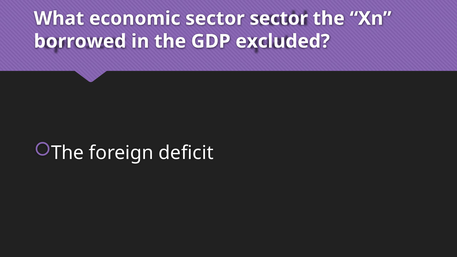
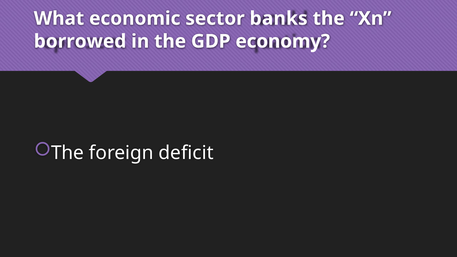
sector sector: sector -> banks
excluded: excluded -> economy
